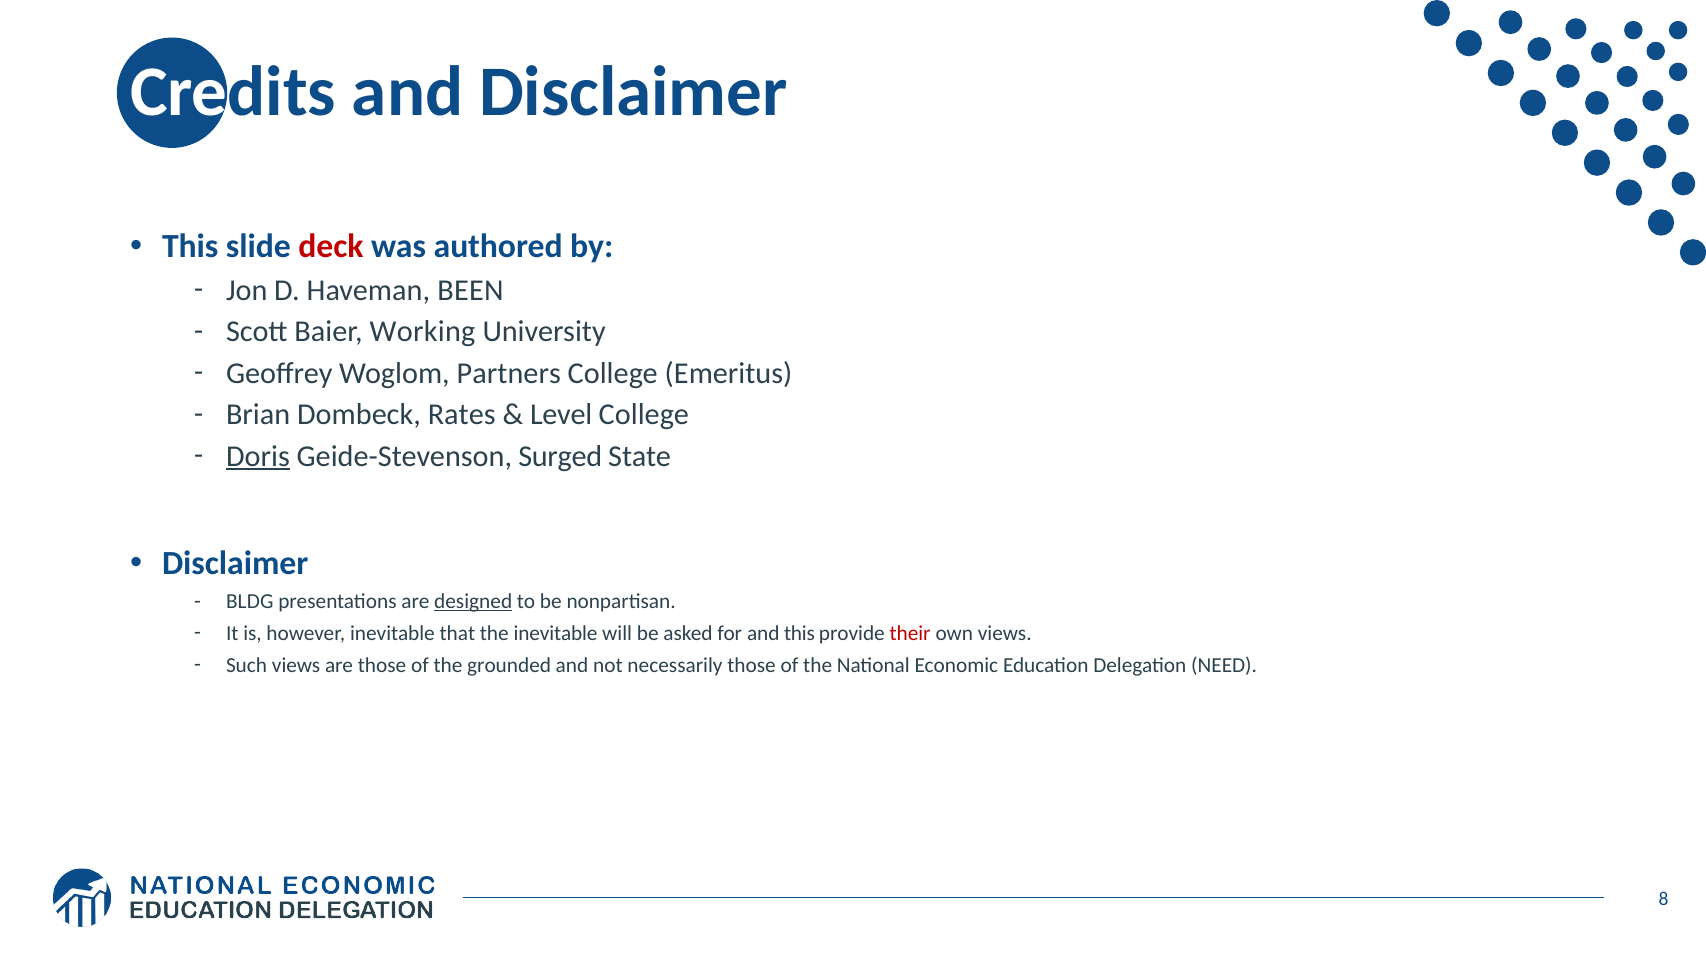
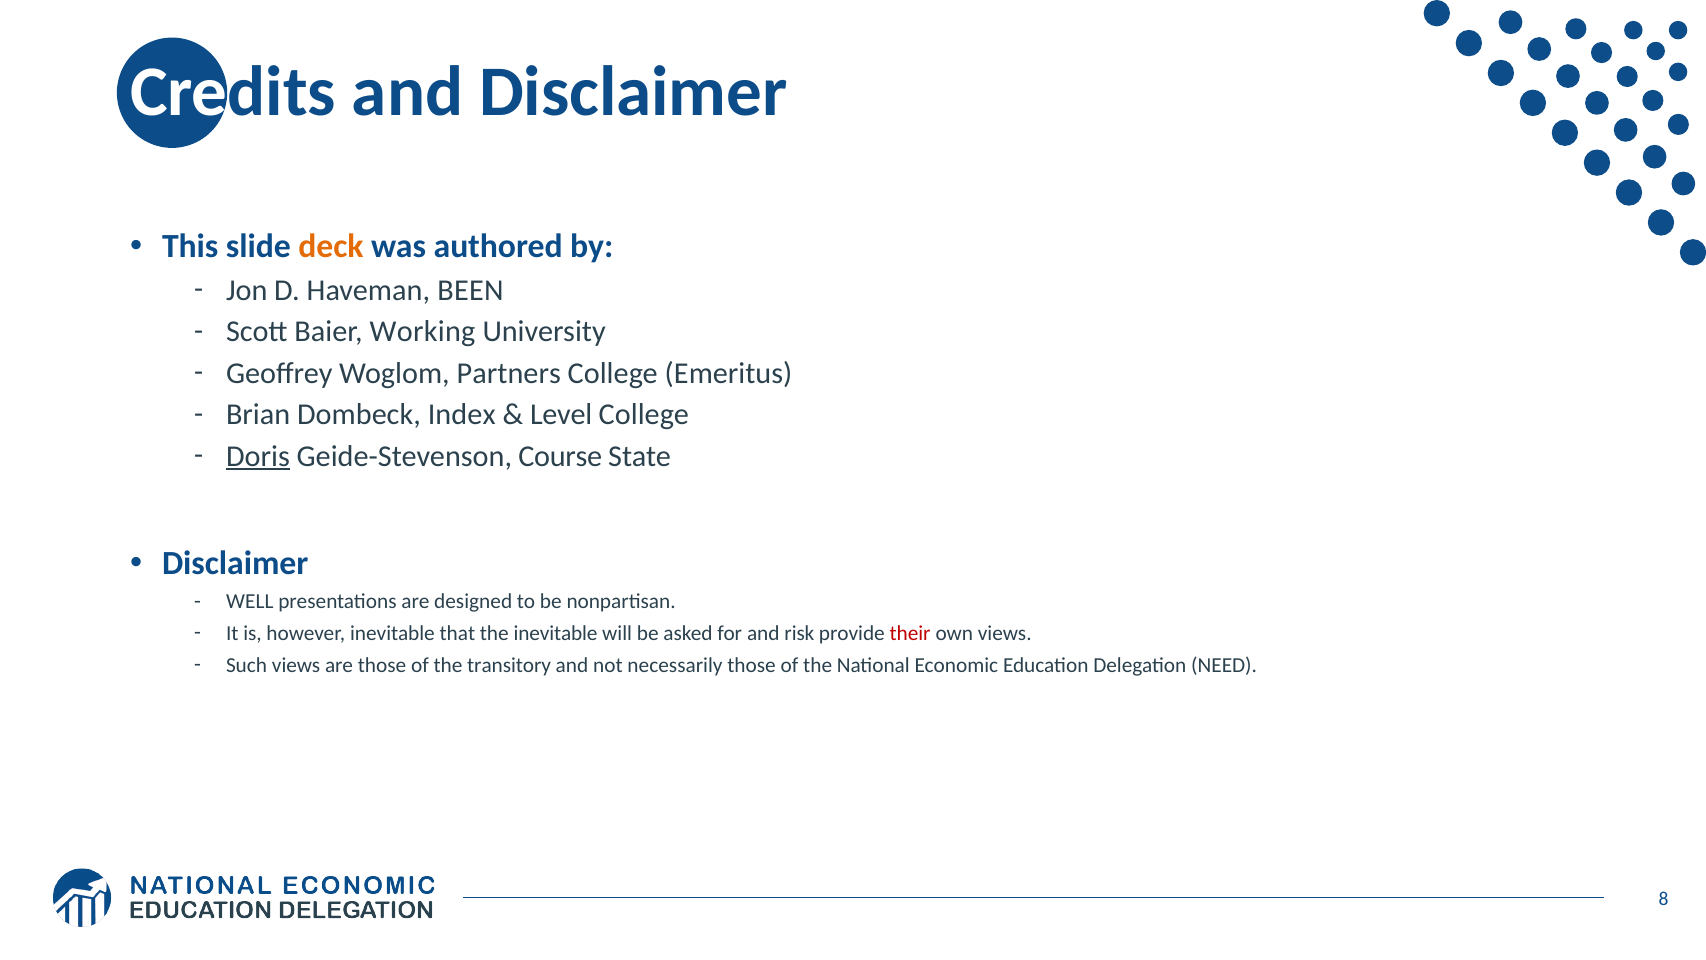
deck colour: red -> orange
Rates: Rates -> Index
Surged: Surged -> Course
BLDG: BLDG -> WELL
designed underline: present -> none
and this: this -> risk
grounded: grounded -> transitory
